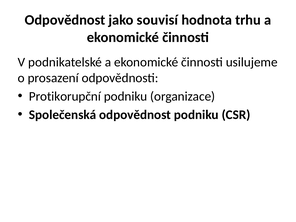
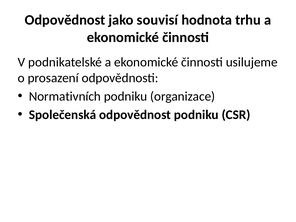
Protikorupční: Protikorupční -> Normativních
